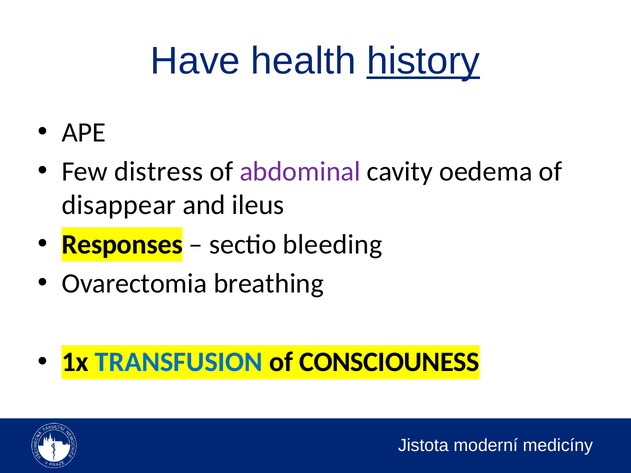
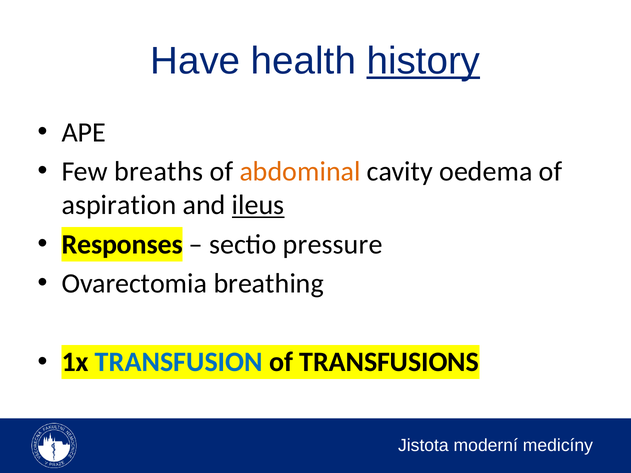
distress: distress -> breaths
abdominal colour: purple -> orange
disappear: disappear -> aspiration
ileus underline: none -> present
bleeding: bleeding -> pressure
CONSCIOUNESS: CONSCIOUNESS -> TRANSFUSIONS
